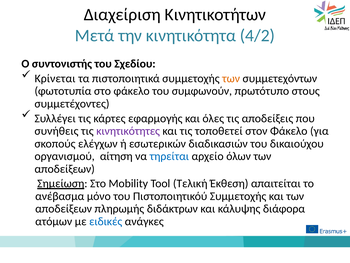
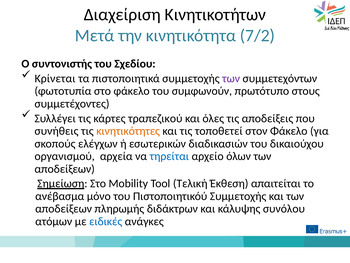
4/2: 4/2 -> 7/2
των at (231, 78) colour: orange -> purple
εφαρμογής: εφαρμογής -> τραπεζικού
κινητικότητες colour: purple -> orange
αίτηση: αίτηση -> αρχεία
διάφορα: διάφορα -> συνόλου
